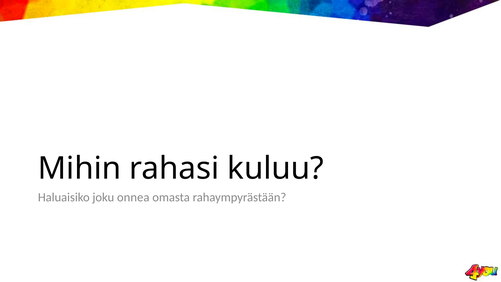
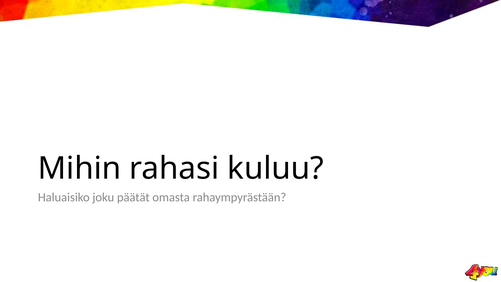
onnea: onnea -> päätät
